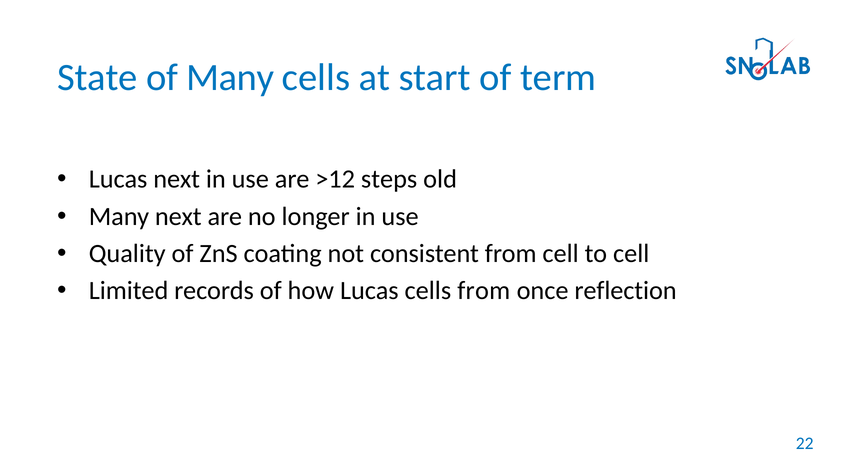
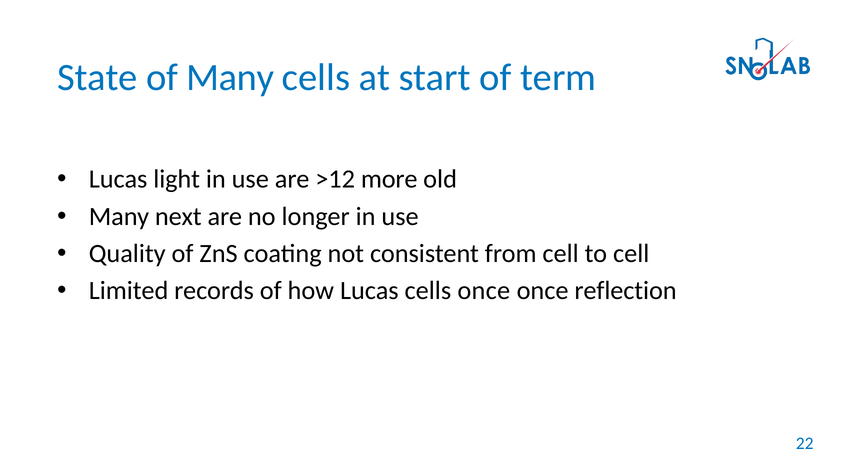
Lucas next: next -> light
steps: steps -> more
cells from: from -> once
